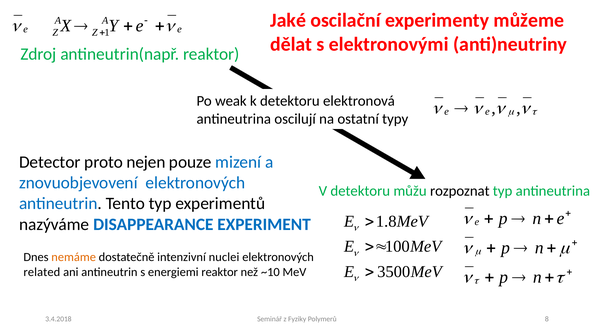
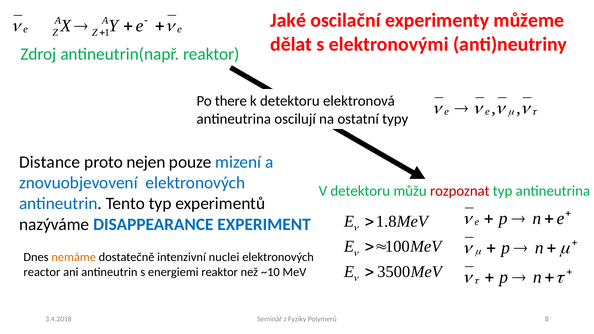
weak: weak -> there
Detector: Detector -> Distance
rozpoznat colour: black -> red
related: related -> reactor
